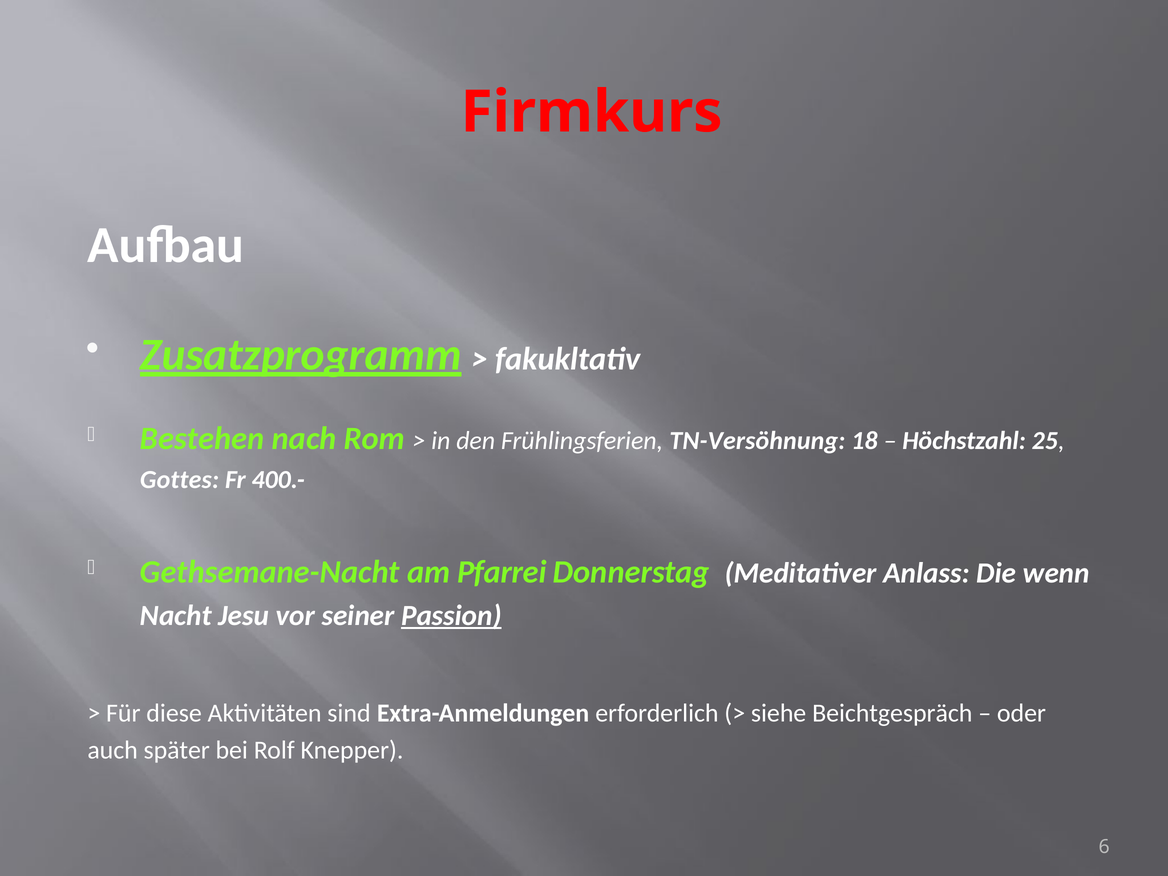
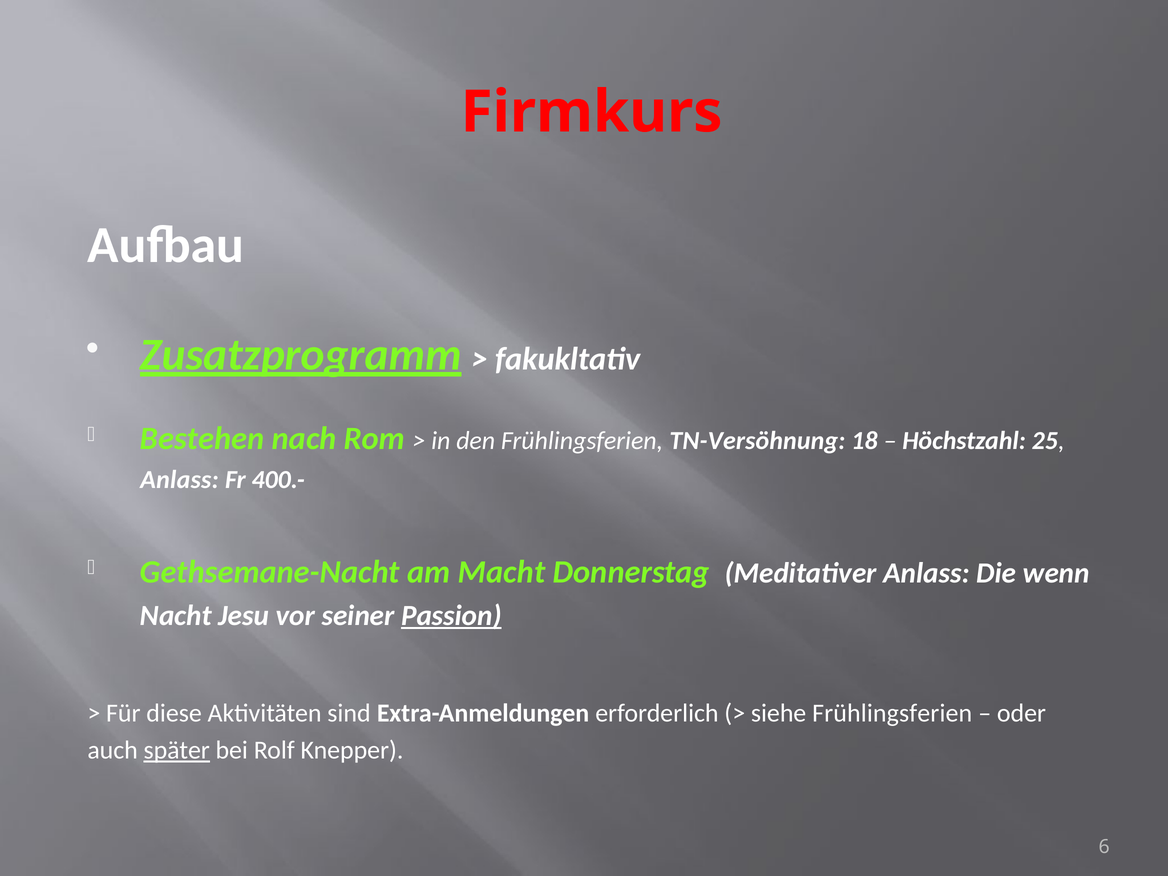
Gottes at (180, 480): Gottes -> Anlass
Pfarrei: Pfarrei -> Macht
siehe Beichtgespräch: Beichtgespräch -> Frühlingsferien
später underline: none -> present
